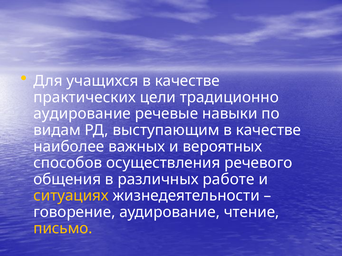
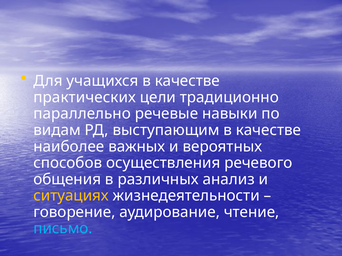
аудирование at (82, 114): аудирование -> параллельно
работе: работе -> анализ
письмо colour: yellow -> light blue
